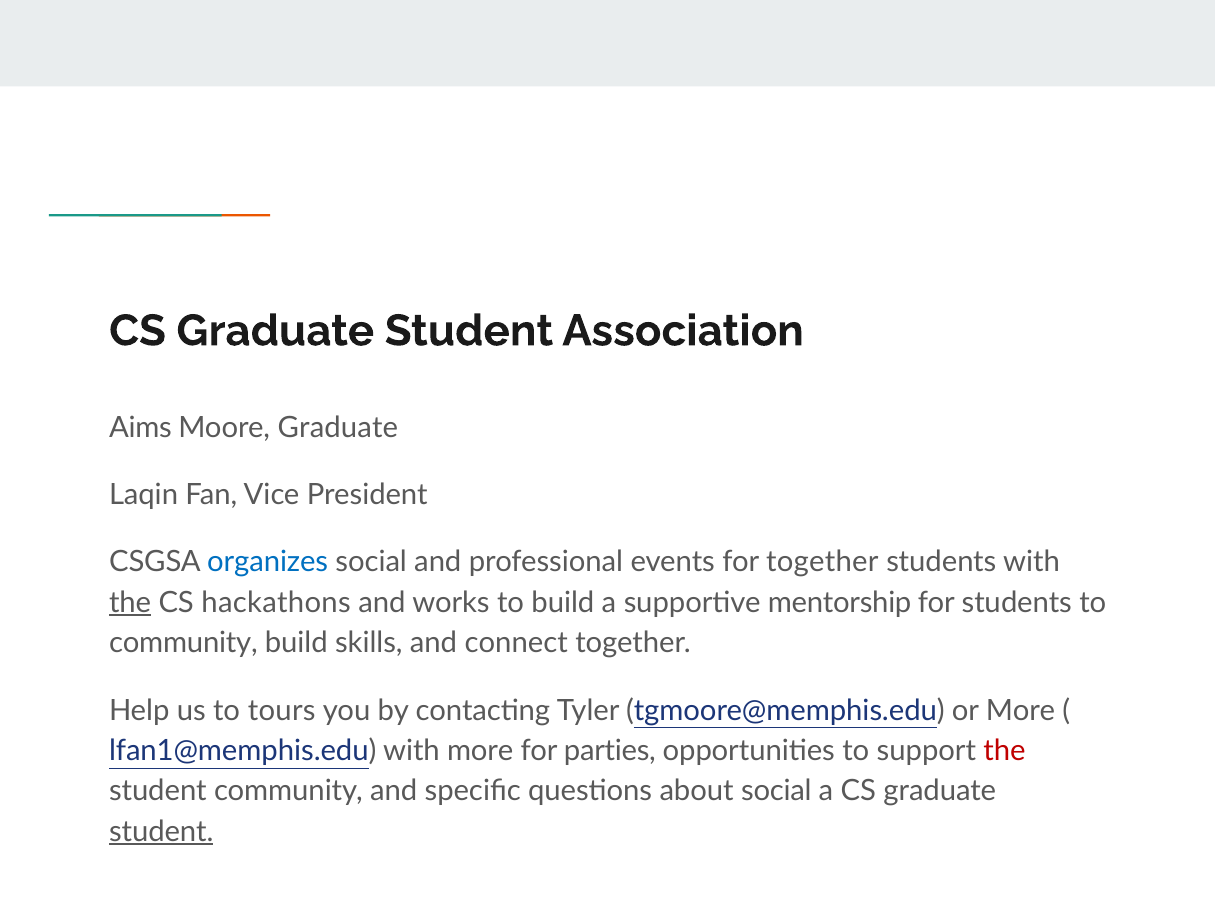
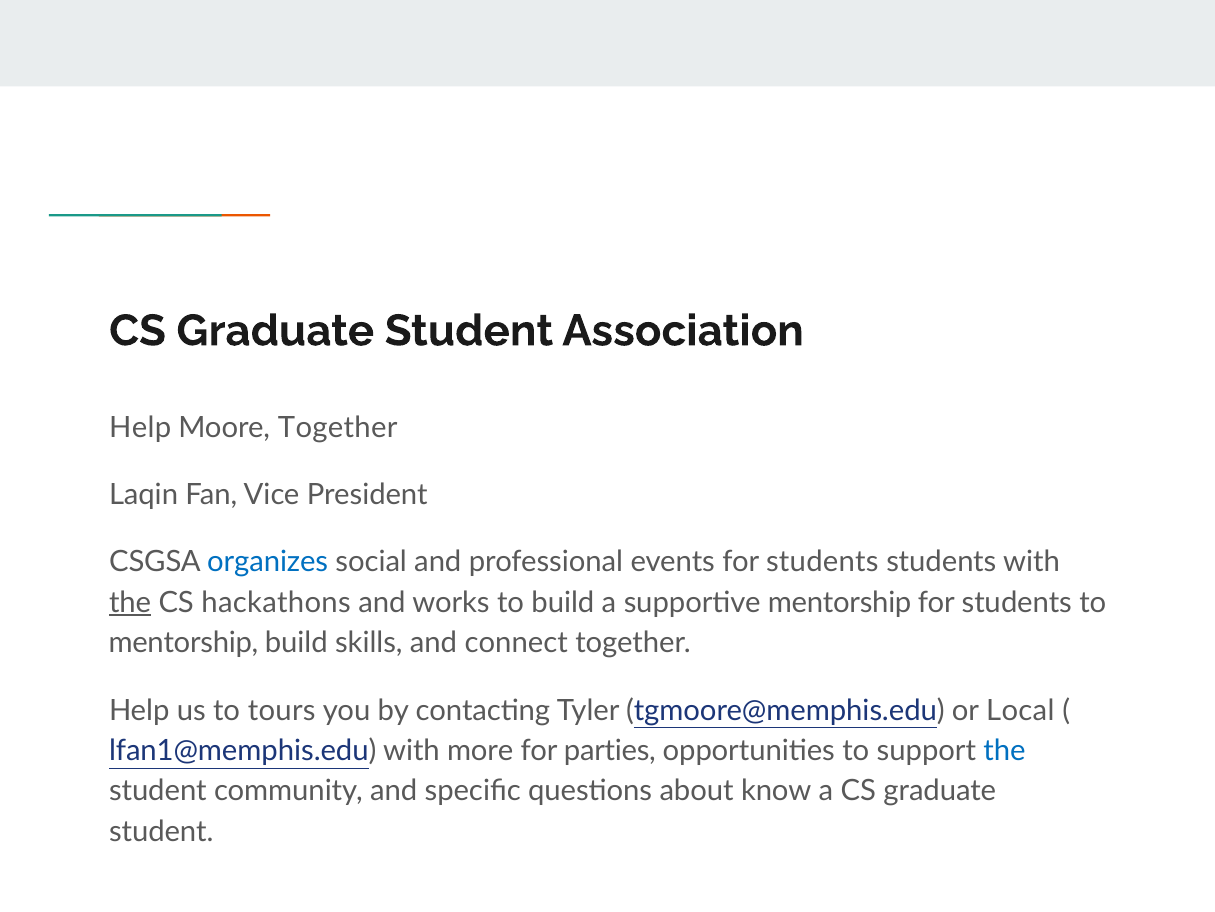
Aims at (140, 427): Aims -> Help
Moore Graduate: Graduate -> Together
events for together: together -> students
community at (183, 643): community -> mentorship
or More: More -> Local
the at (1004, 750) colour: red -> blue
about social: social -> know
student at (161, 831) underline: present -> none
